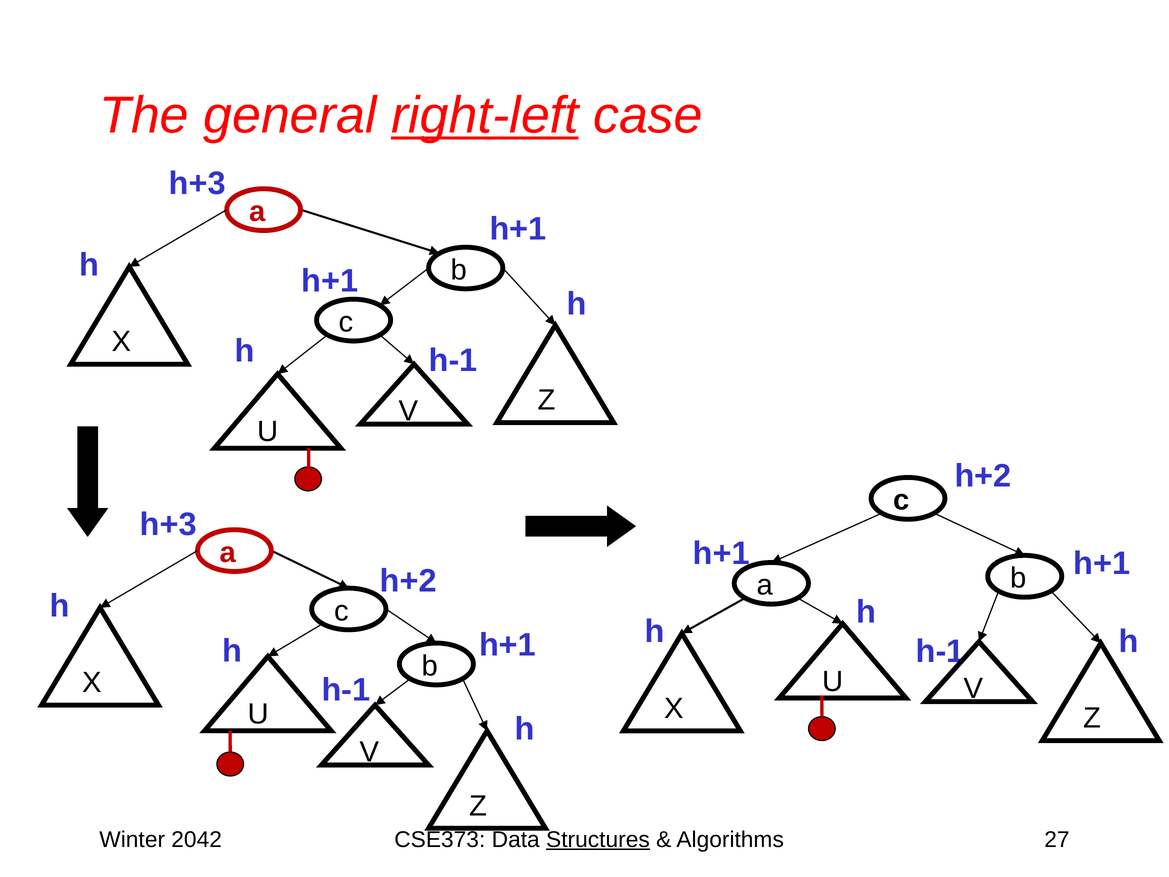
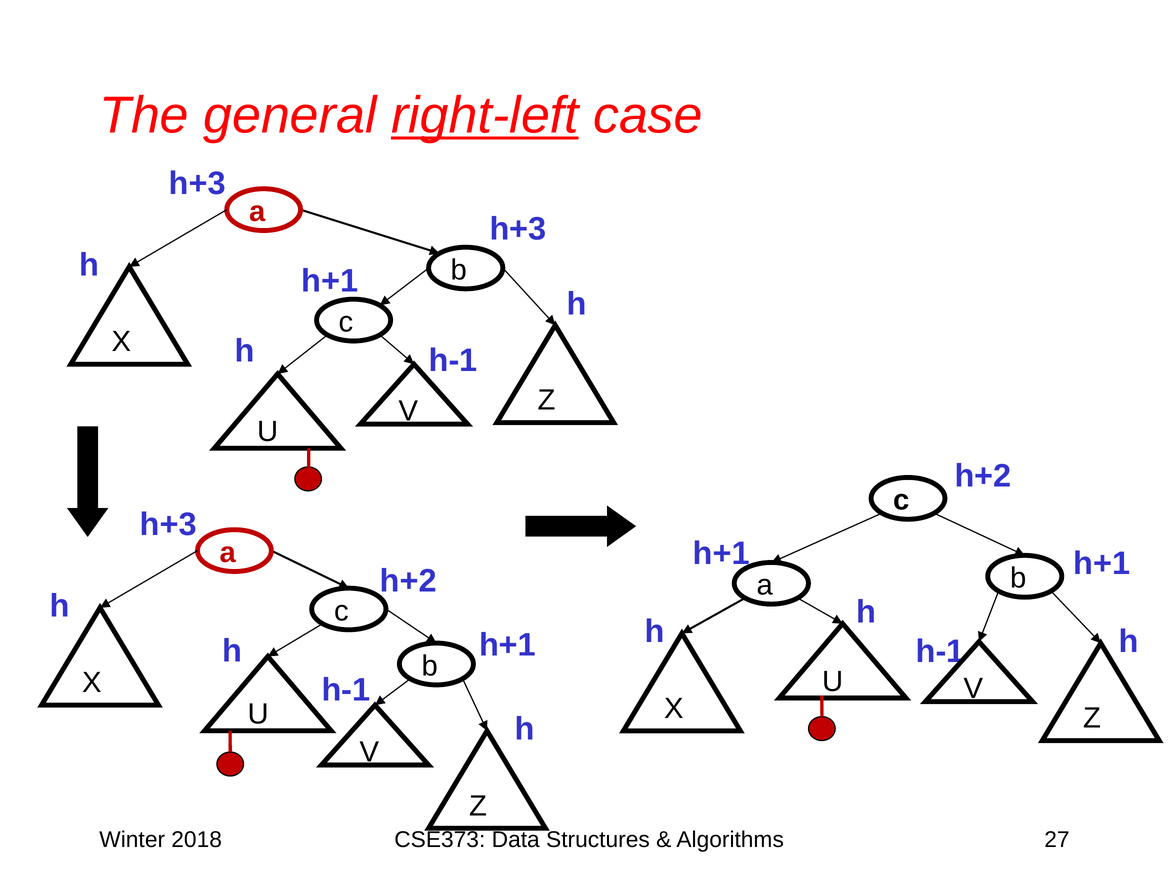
h+1 at (518, 229): h+1 -> h+3
2042: 2042 -> 2018
Structures underline: present -> none
